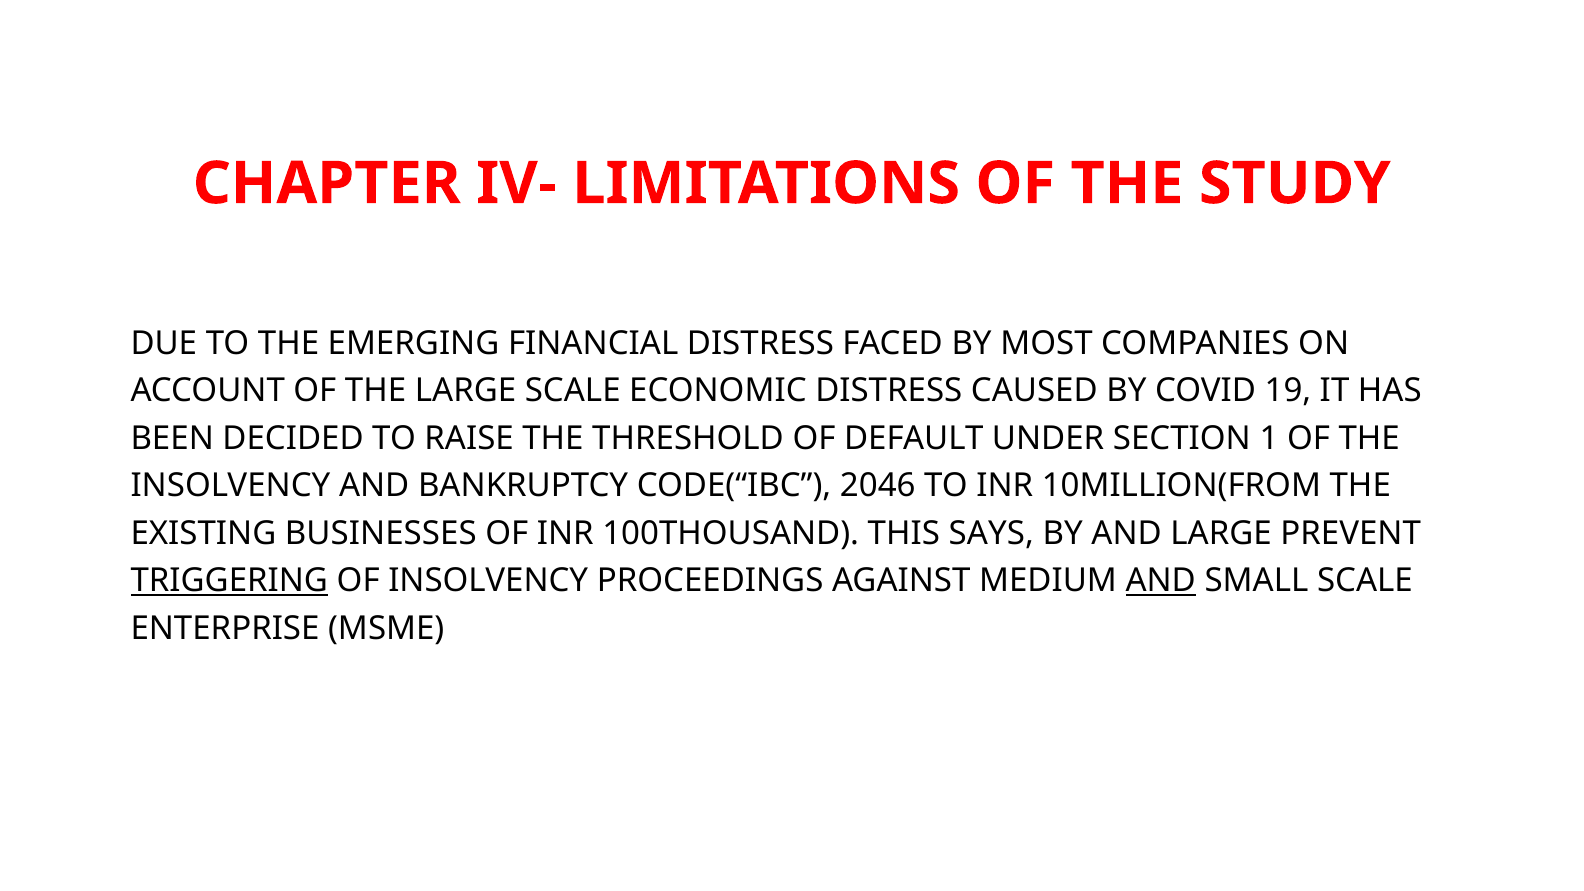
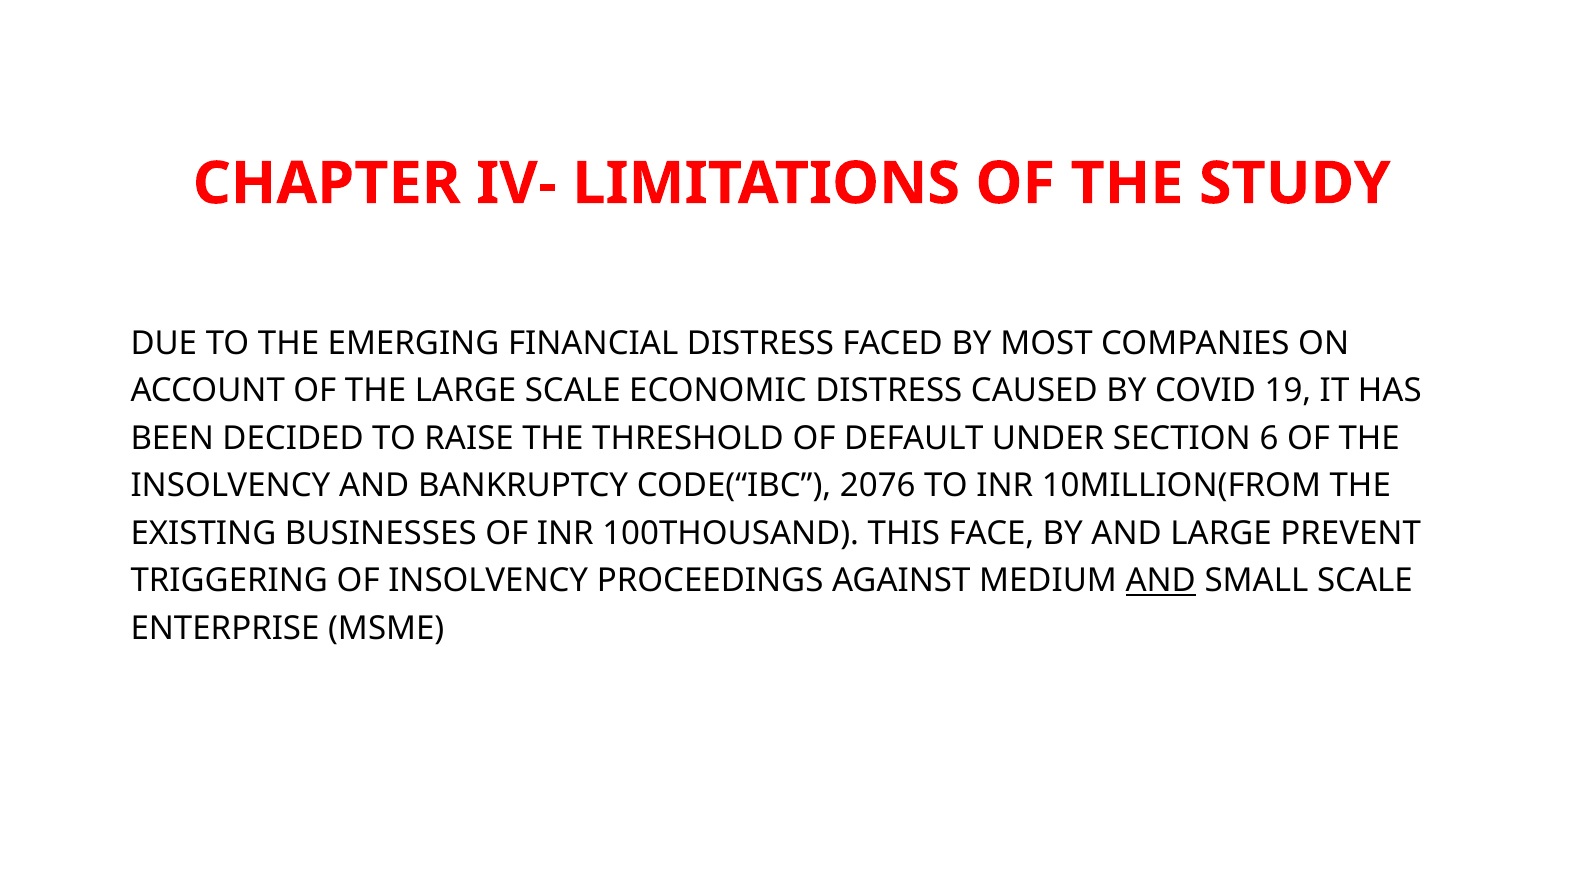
1: 1 -> 6
2046: 2046 -> 2076
SAYS: SAYS -> FACE
TRIGGERING underline: present -> none
